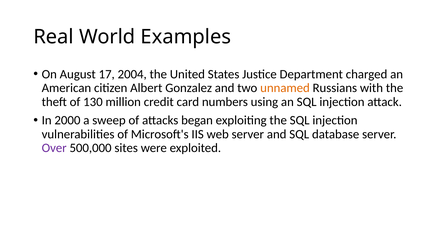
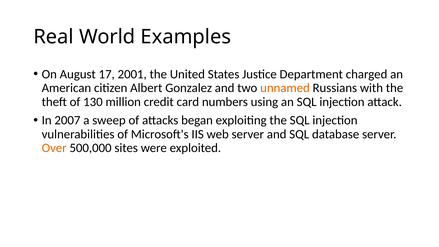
2004: 2004 -> 2001
2000: 2000 -> 2007
Over colour: purple -> orange
